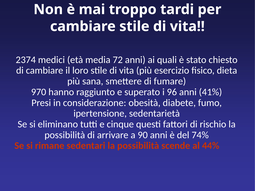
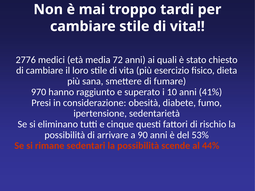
2374: 2374 -> 2776
96: 96 -> 10
74%: 74% -> 53%
